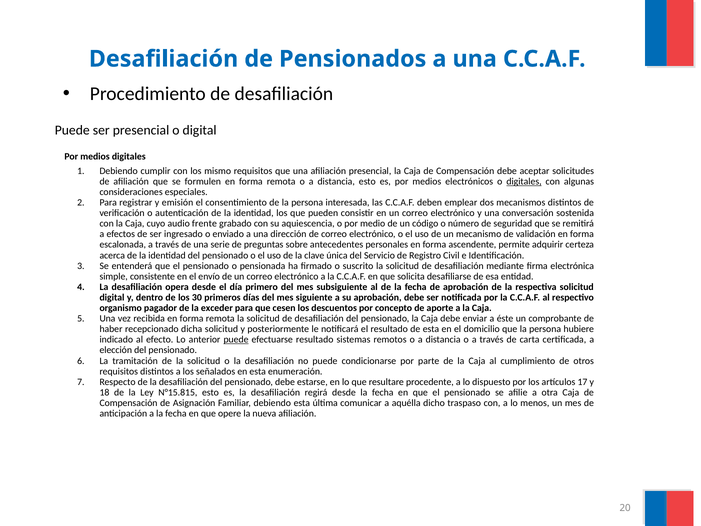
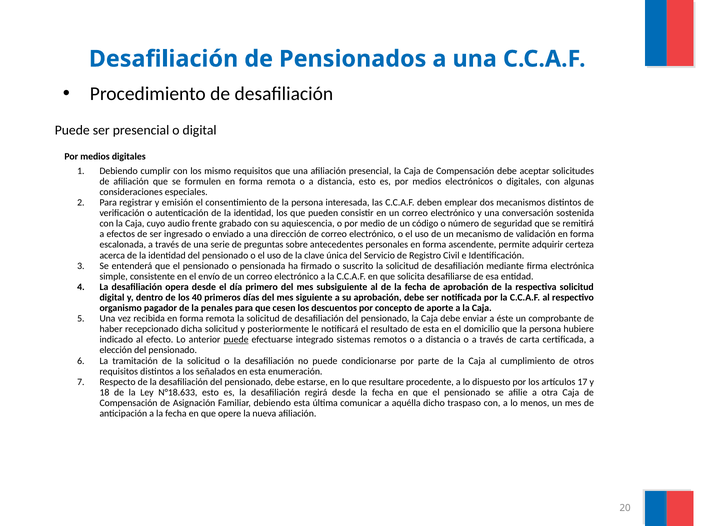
digitales at (524, 181) underline: present -> none
30: 30 -> 40
exceder: exceder -> penales
efectuarse resultado: resultado -> integrado
N°15.815: N°15.815 -> N°18.633
